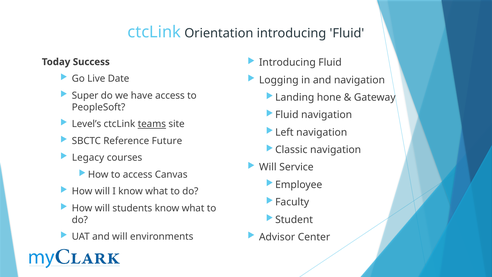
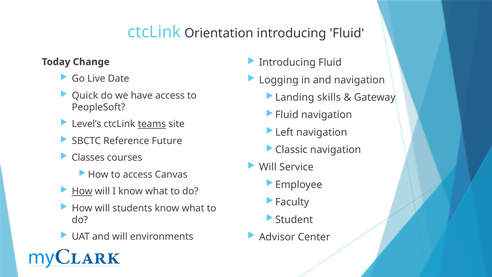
Success: Success -> Change
Super: Super -> Quick
hone: hone -> skills
Legacy: Legacy -> Classes
How at (82, 191) underline: none -> present
